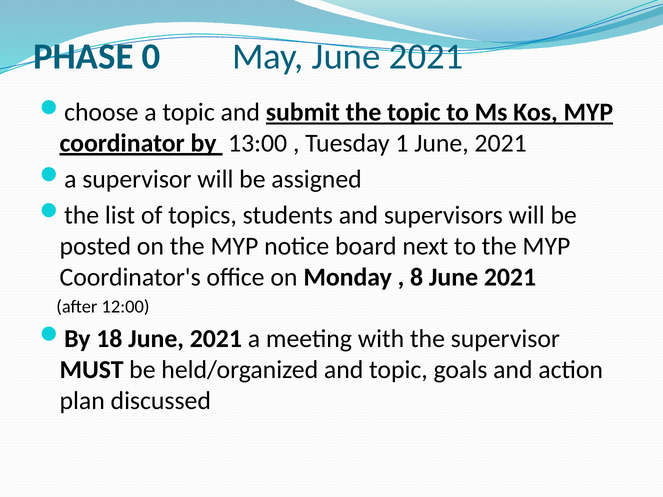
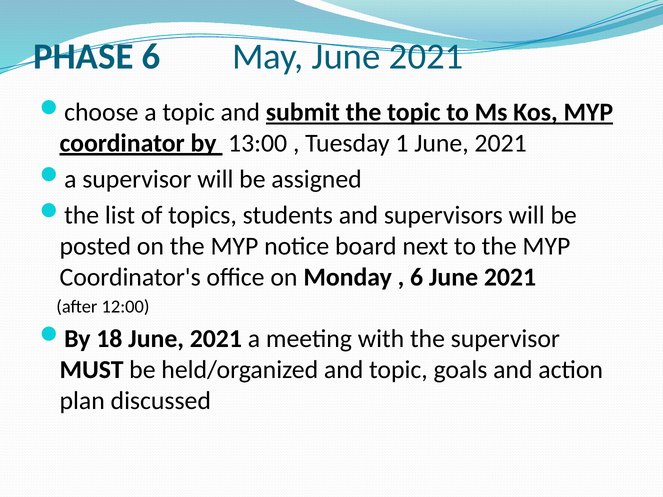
PHASE 0: 0 -> 6
8 at (417, 277): 8 -> 6
